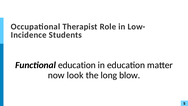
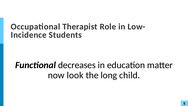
Functional education: education -> decreases
blow: blow -> child
